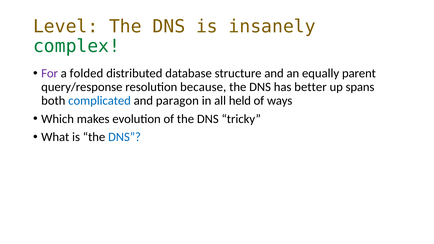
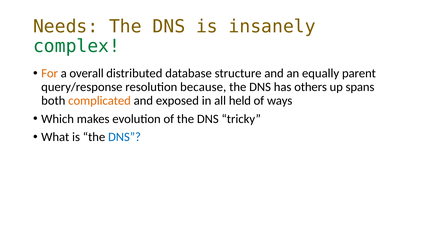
Level: Level -> Needs
For colour: purple -> orange
folded: folded -> overall
better: better -> others
complicated colour: blue -> orange
paragon: paragon -> exposed
